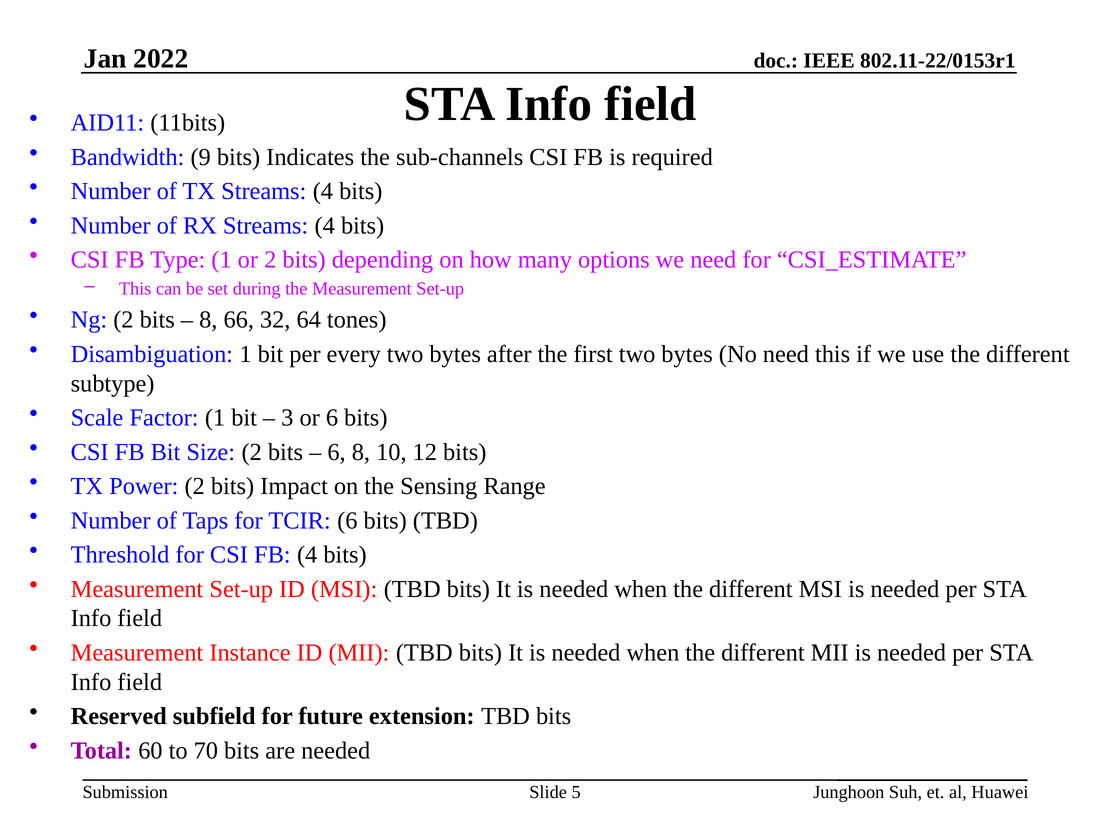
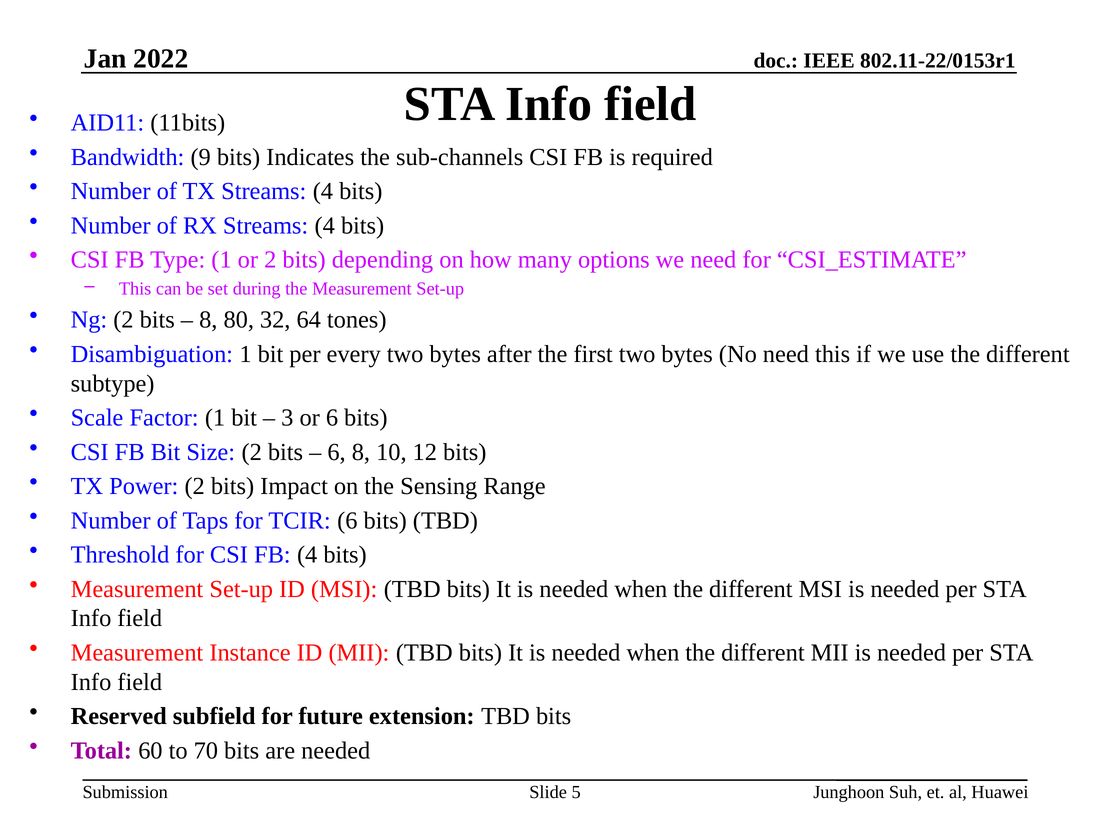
66: 66 -> 80
